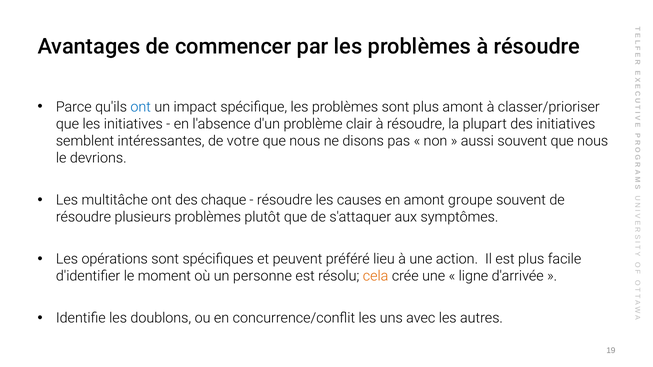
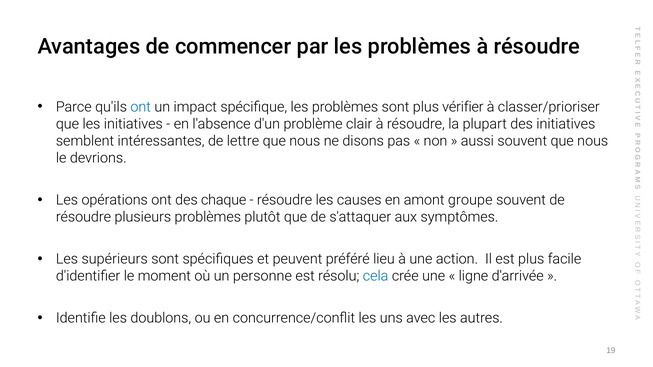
plus amont: amont -> vérifier
votre: votre -> lettre
multitâche: multitâche -> opérations
opérations: opérations -> supérieurs
cela colour: orange -> blue
